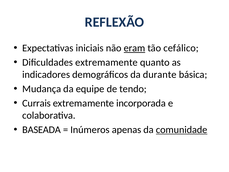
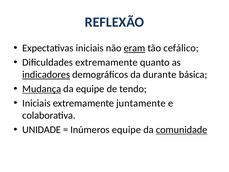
indicadores underline: none -> present
Mudança underline: none -> present
Currais at (37, 103): Currais -> Iniciais
incorporada: incorporada -> juntamente
BASEADA: BASEADA -> UNIDADE
Inúmeros apenas: apenas -> equipe
